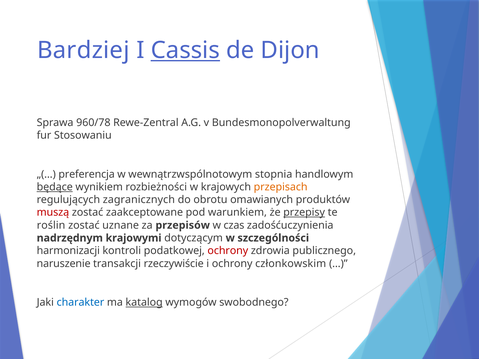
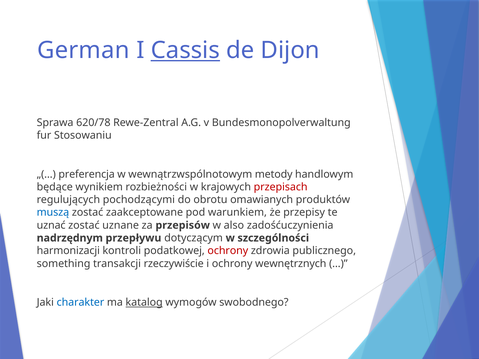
Bardziej: Bardziej -> German
960/78: 960/78 -> 620/78
stopnia: stopnia -> metody
będące underline: present -> none
przepisach colour: orange -> red
zagranicznych: zagranicznych -> pochodzącymi
muszą colour: red -> blue
przepisy underline: present -> none
roślin: roślin -> uznać
czas: czas -> also
krajowymi: krajowymi -> przepływu
naruszenie: naruszenie -> something
członkowskim: członkowskim -> wewnętrznych
